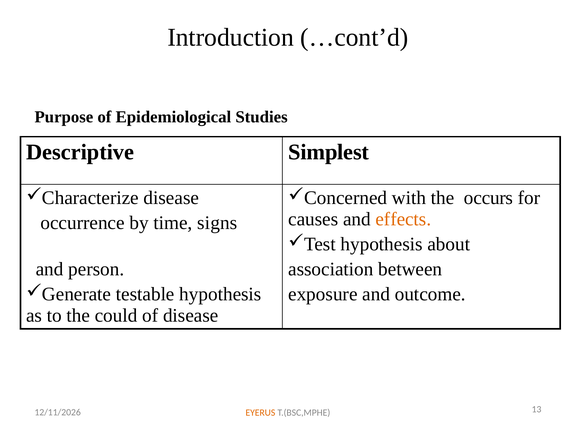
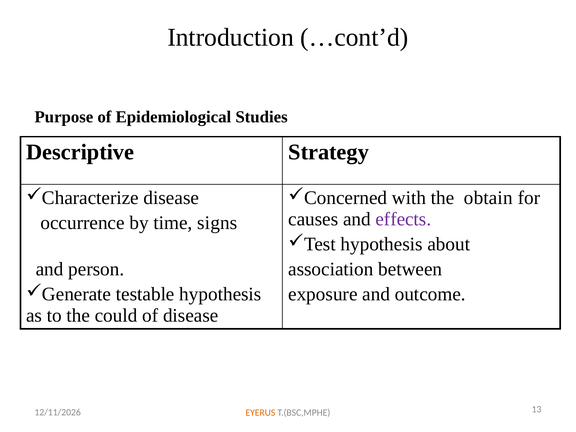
Simplest: Simplest -> Strategy
occurs: occurs -> obtain
effects colour: orange -> purple
